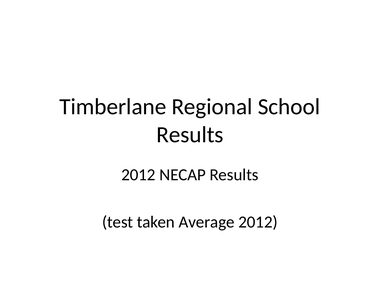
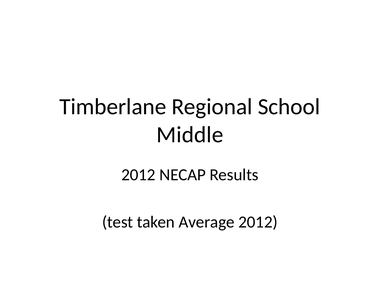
Results at (190, 135): Results -> Middle
